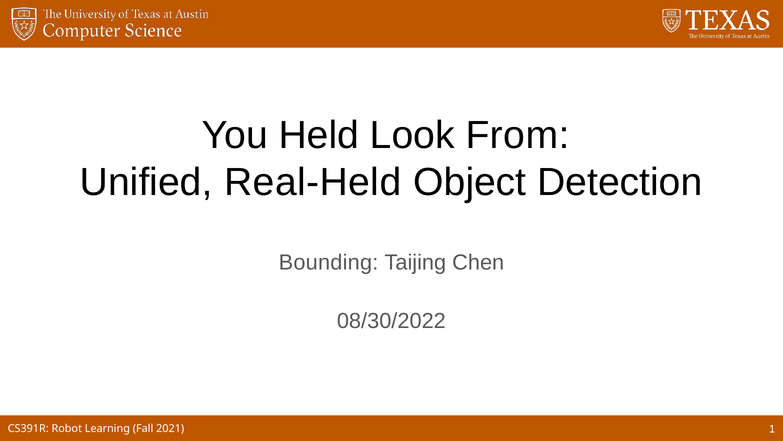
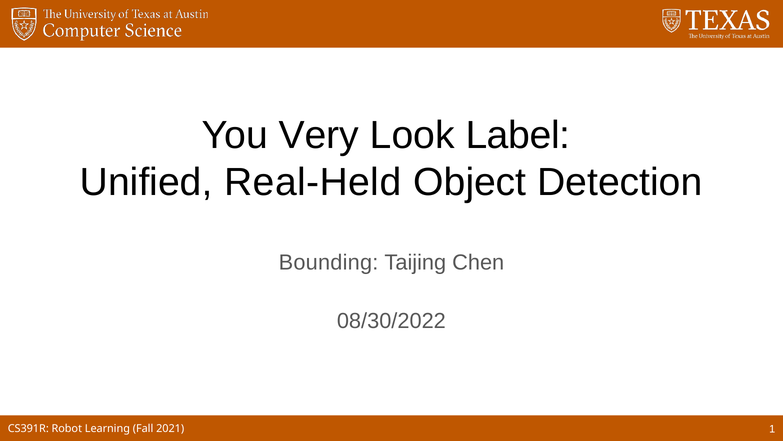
Held: Held -> Very
From: From -> Label
